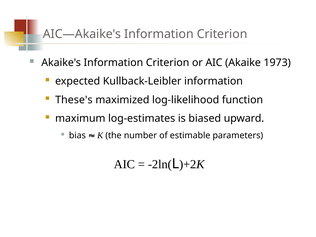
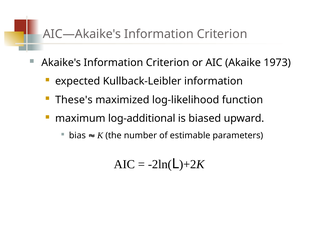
log-estimates: log-estimates -> log-additional
